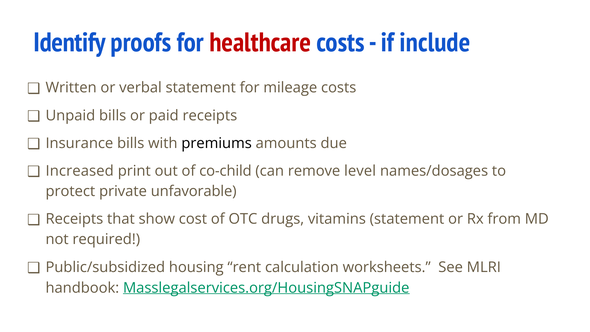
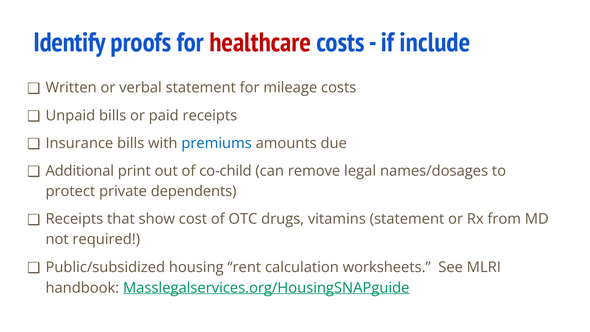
premiums colour: black -> blue
Increased: Increased -> Additional
level: level -> legal
unfavorable: unfavorable -> dependents
